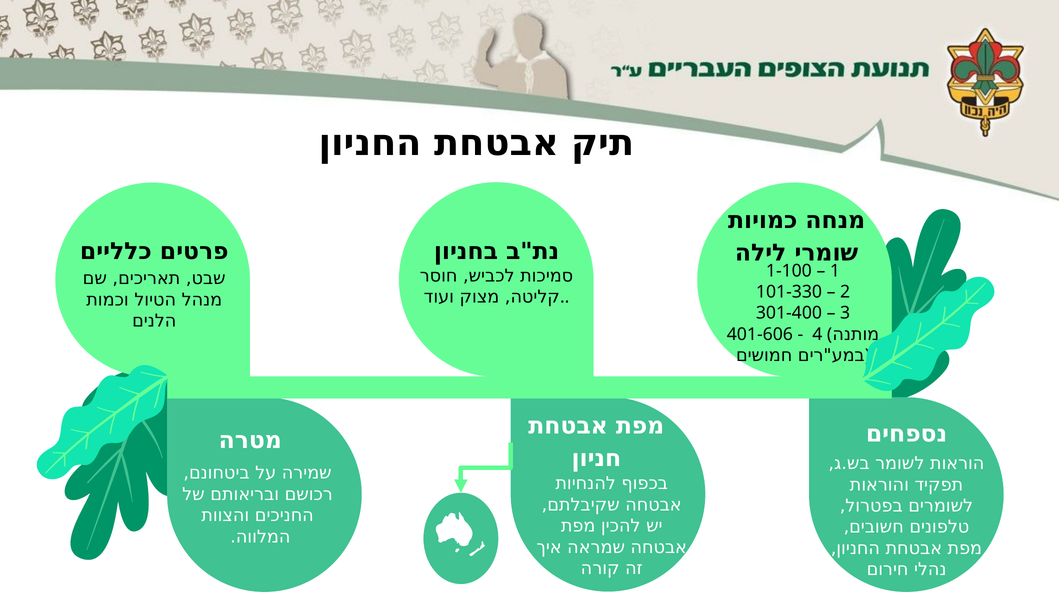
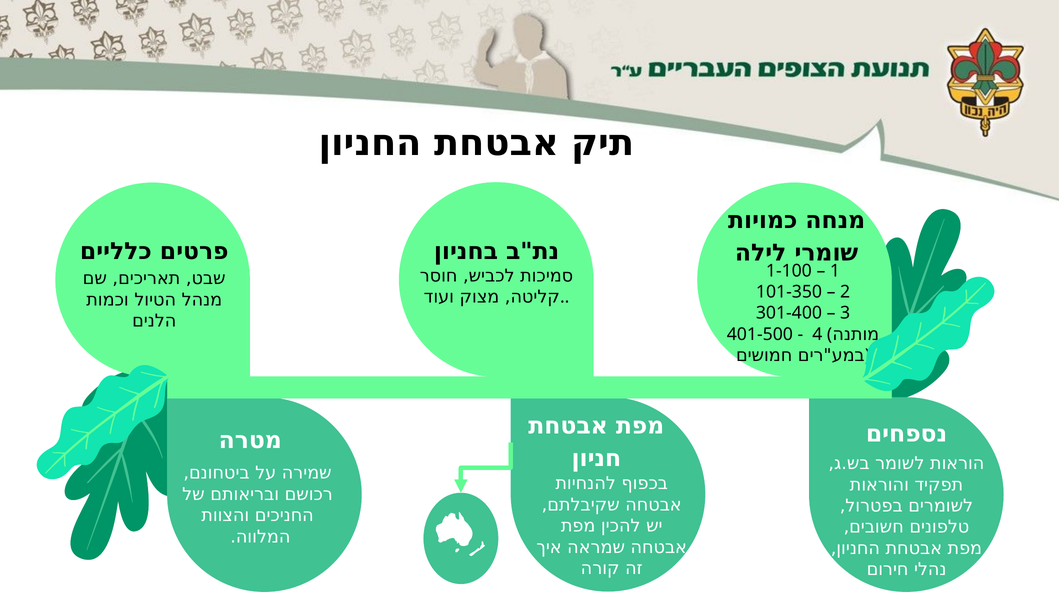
101-330: 101-330 -> 101-350
401-606: 401-606 -> 401-500
